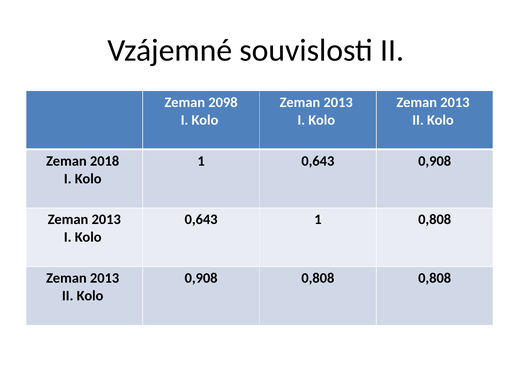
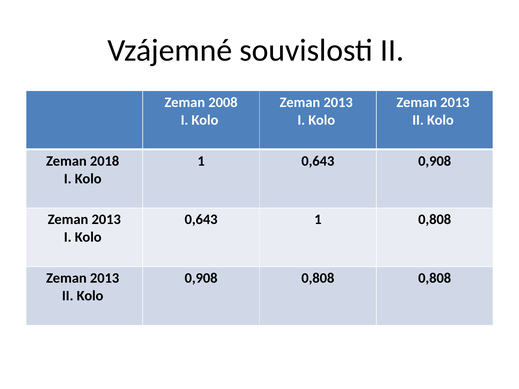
2098: 2098 -> 2008
